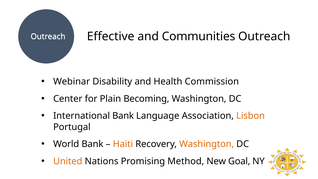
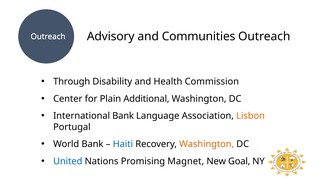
Effective: Effective -> Advisory
Webinar: Webinar -> Through
Becoming: Becoming -> Additional
Haiti colour: orange -> blue
United colour: orange -> blue
Method: Method -> Magnet
